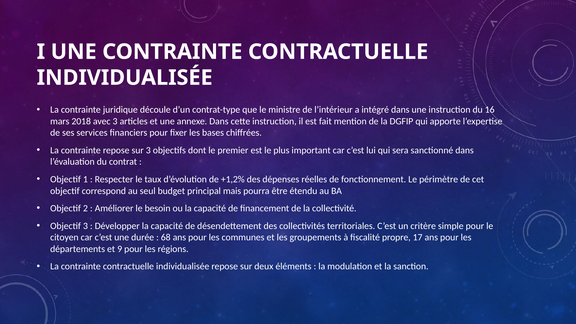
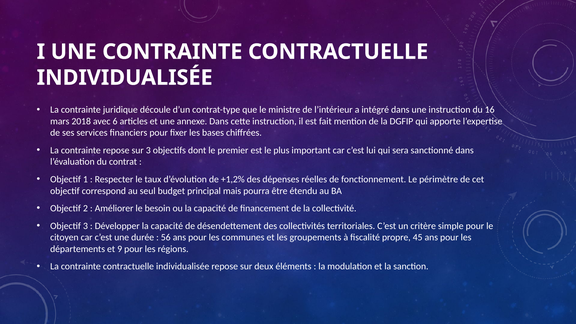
avec 3: 3 -> 6
68: 68 -> 56
17: 17 -> 45
